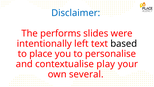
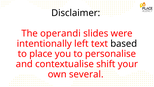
Disclaimer colour: blue -> black
performs: performs -> operandi
play: play -> shift
